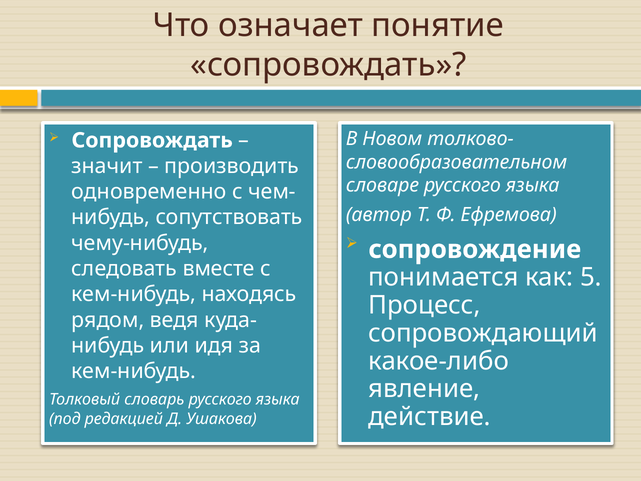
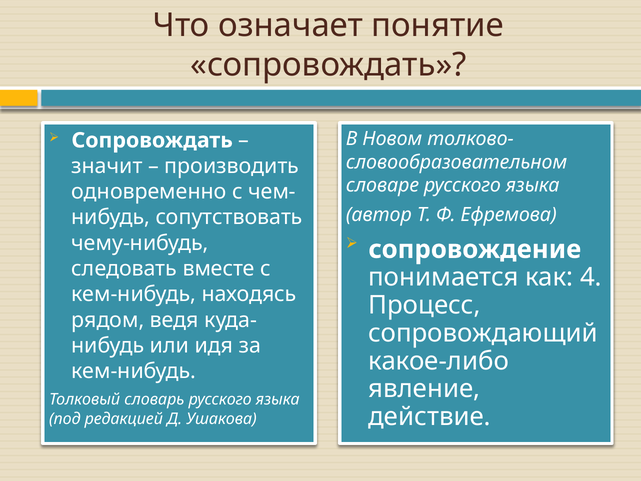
5: 5 -> 4
